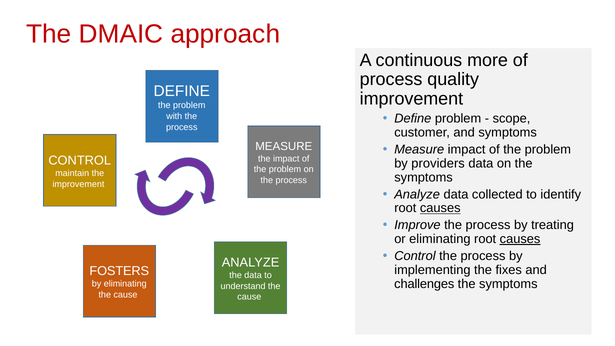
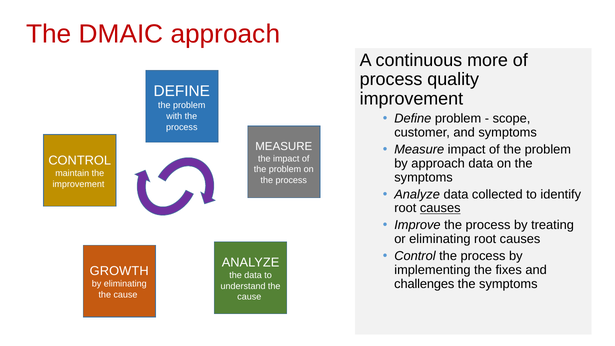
by providers: providers -> approach
causes at (520, 239) underline: present -> none
FOSTERS: FOSTERS -> GROWTH
